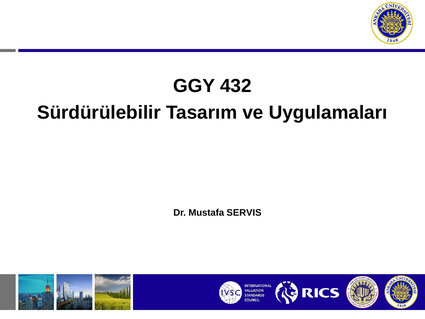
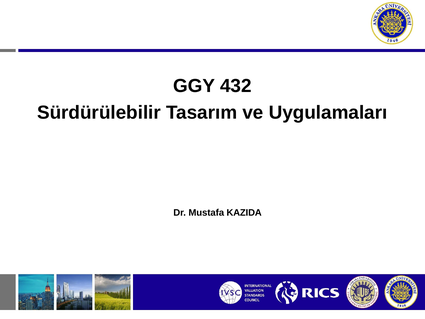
SERVIS: SERVIS -> KAZIDA
